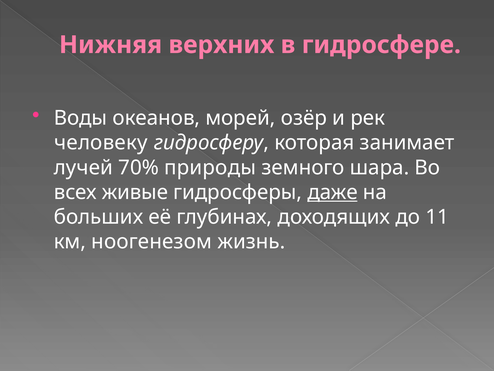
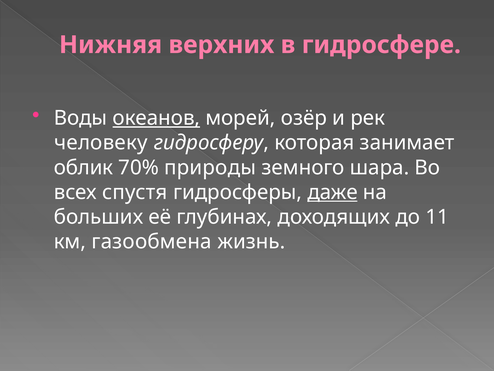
океанов underline: none -> present
лучей: лучей -> облик
живые: живые -> спустя
ноогенезом: ноогенезом -> газообмена
